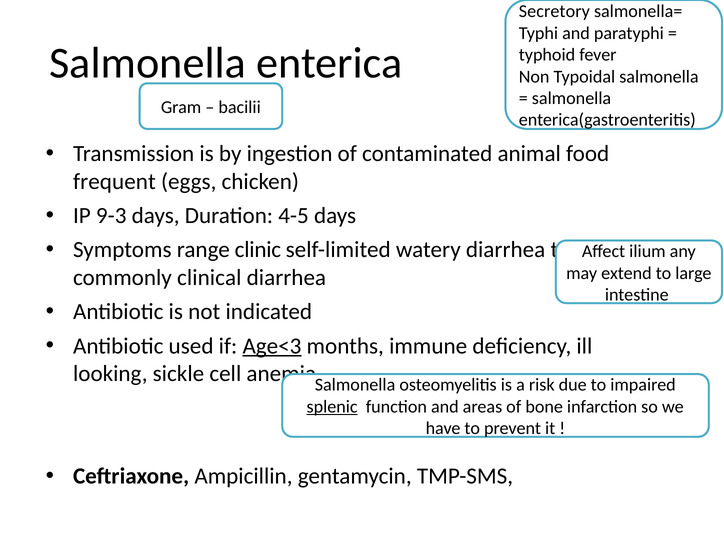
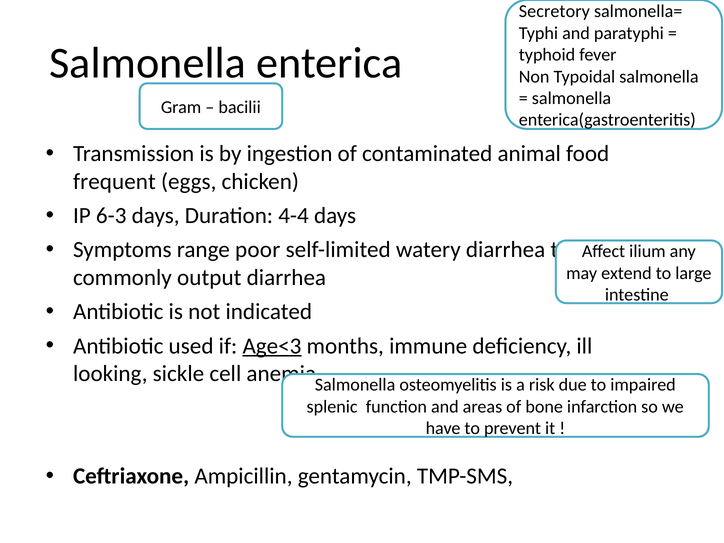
9-3: 9-3 -> 6-3
4-5: 4-5 -> 4-4
clinic: clinic -> poor
clinical: clinical -> output
splenic underline: present -> none
